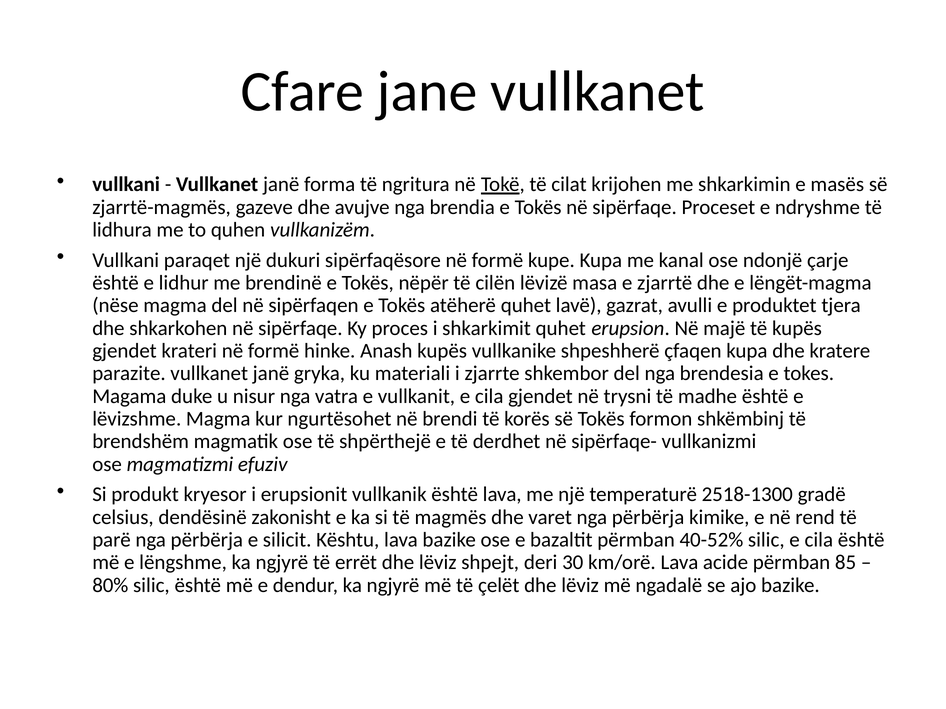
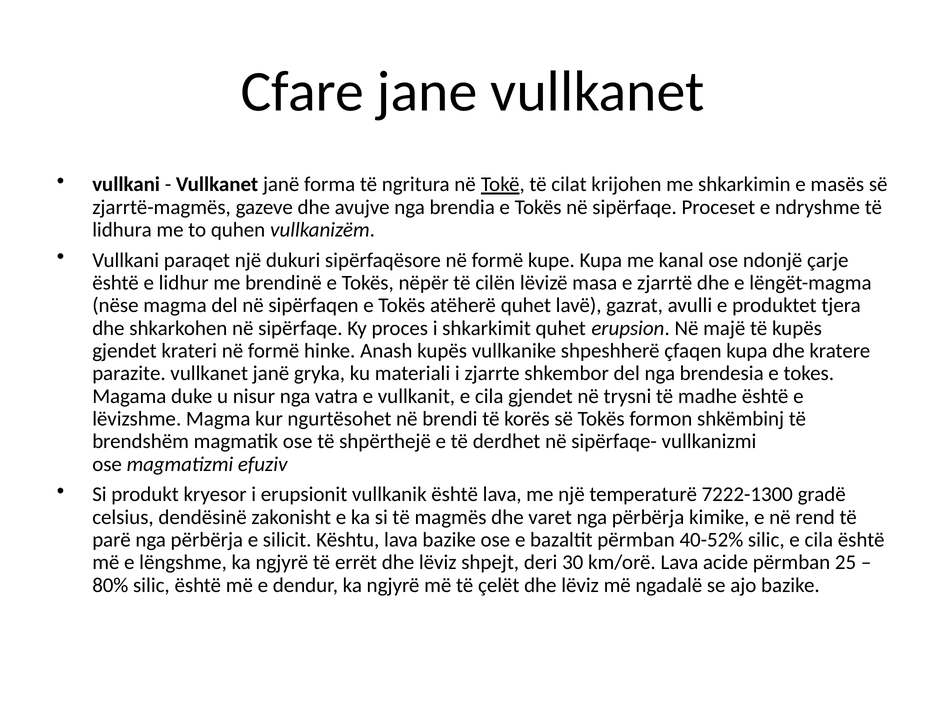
2518-1300: 2518-1300 -> 7222-1300
85: 85 -> 25
